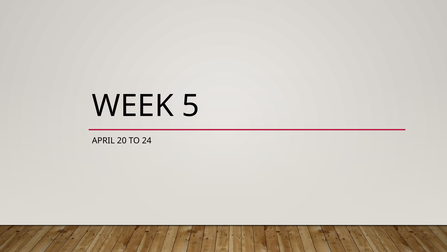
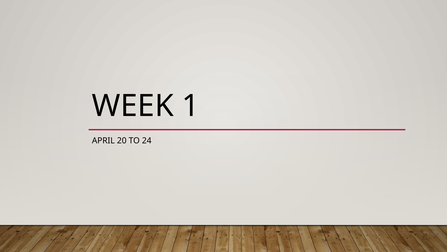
5: 5 -> 1
